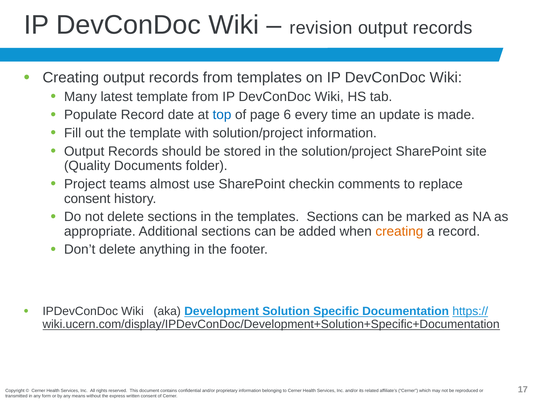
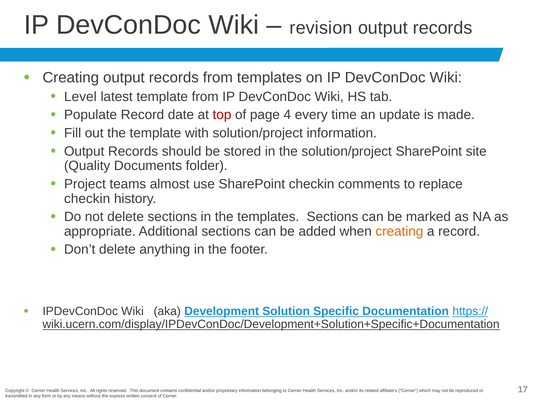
Many: Many -> Level
top colour: blue -> red
6: 6 -> 4
consent at (87, 199): consent -> checkin
